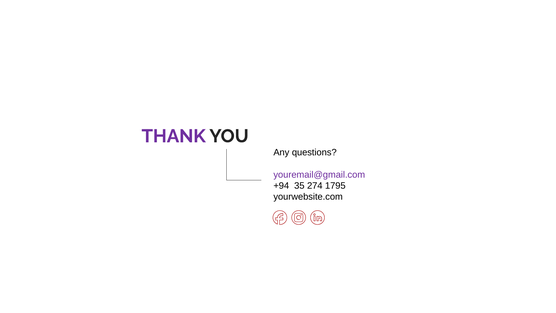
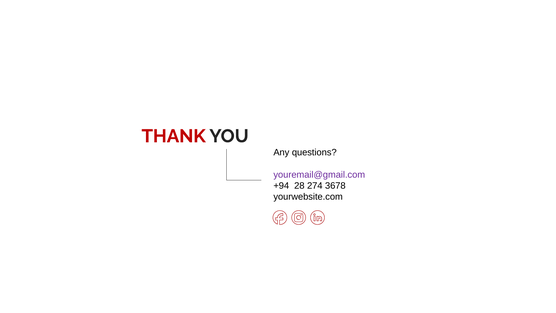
THANK colour: purple -> red
35: 35 -> 28
1795: 1795 -> 3678
